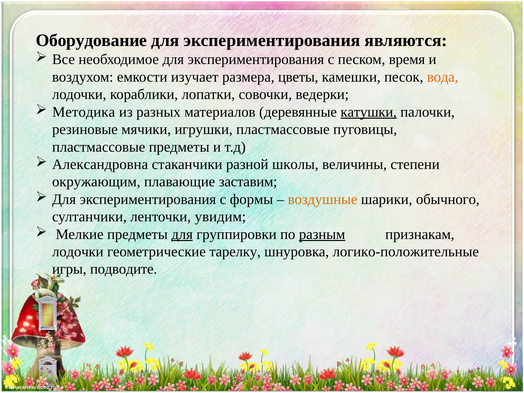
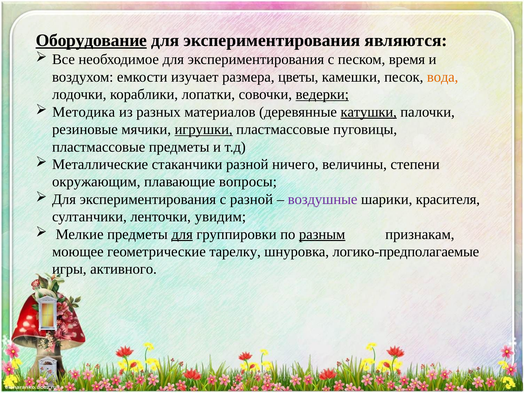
Оборудование underline: none -> present
ведерки underline: none -> present
игрушки underline: none -> present
Александровна: Александровна -> Металлические
школы: школы -> ничего
заставим: заставим -> вопросы
с формы: формы -> разной
воздушные colour: orange -> purple
обычного: обычного -> красителя
лодочки at (78, 252): лодочки -> моющее
логико-положительные: логико-положительные -> логико-предполагаемые
подводите: подводите -> активного
